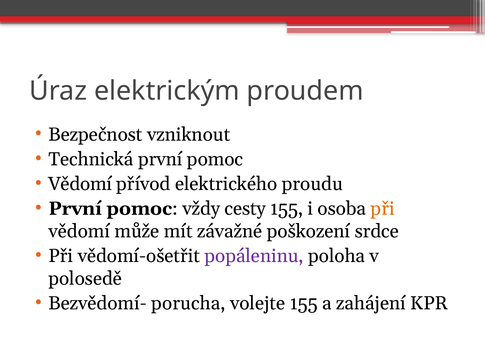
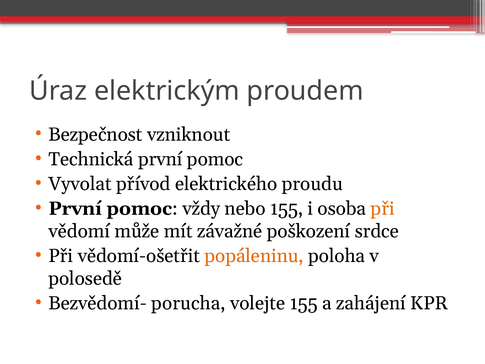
Vědomí at (80, 184): Vědomí -> Vyvolat
cesty: cesty -> nebo
popáleninu colour: purple -> orange
